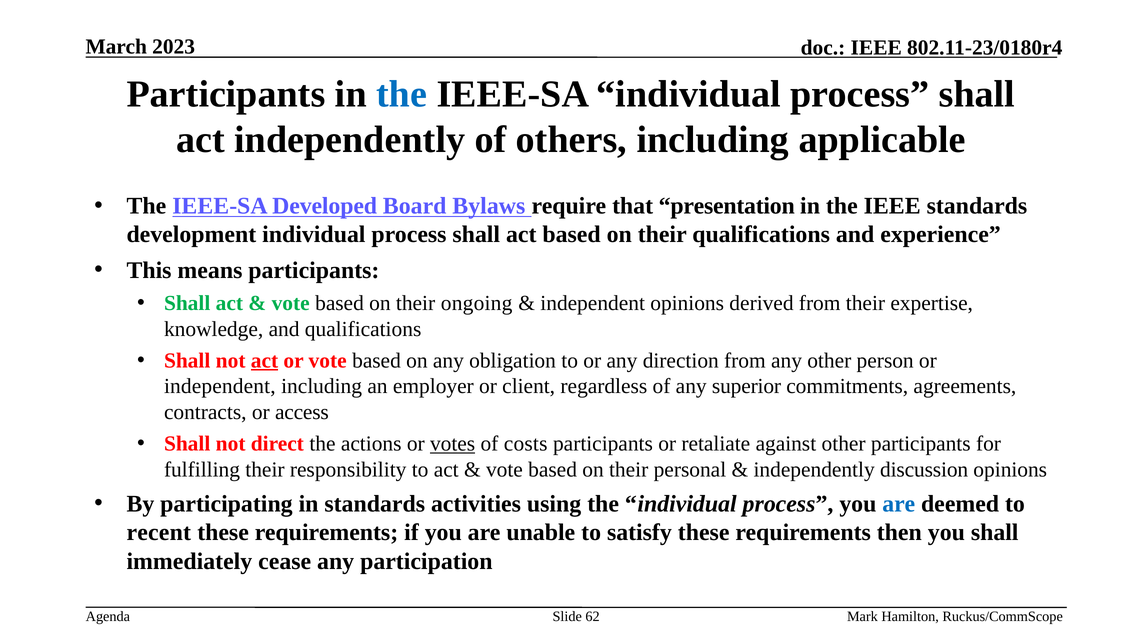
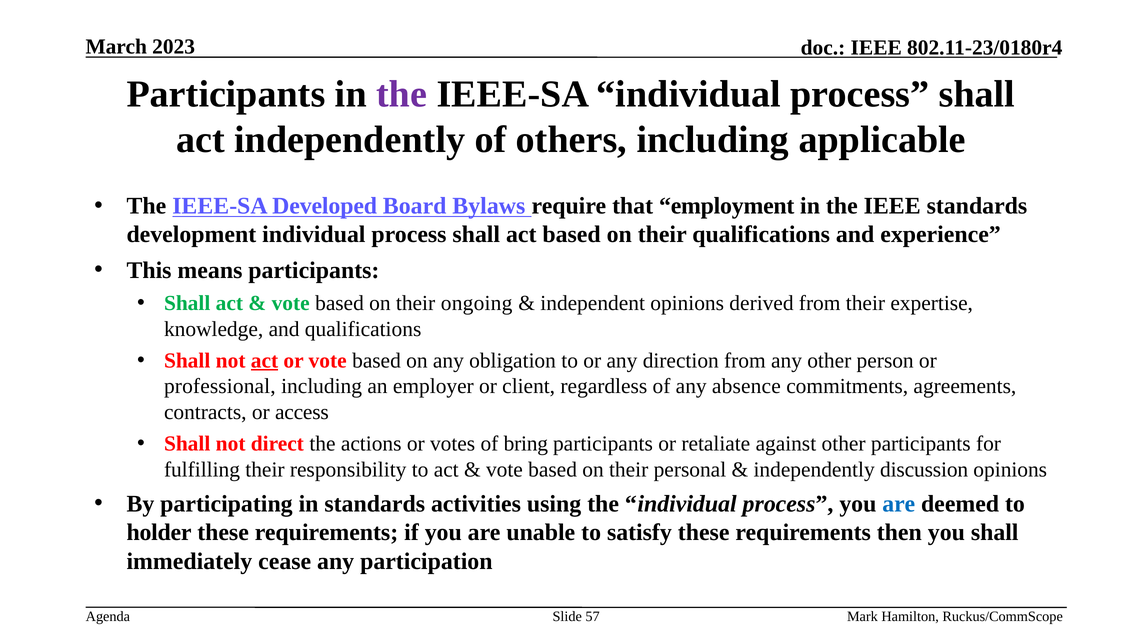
the at (402, 94) colour: blue -> purple
presentation: presentation -> employment
independent at (220, 386): independent -> professional
superior: superior -> absence
votes underline: present -> none
costs: costs -> bring
recent: recent -> holder
62: 62 -> 57
